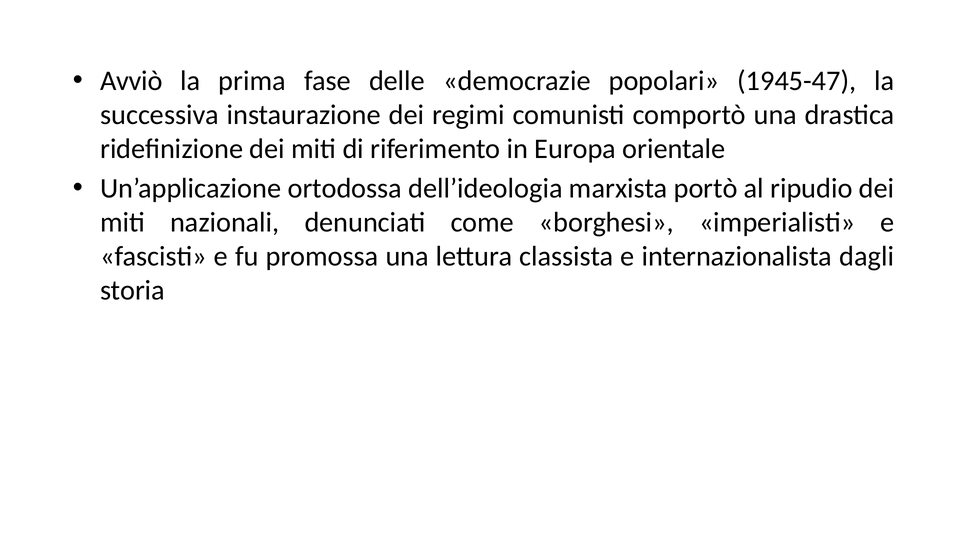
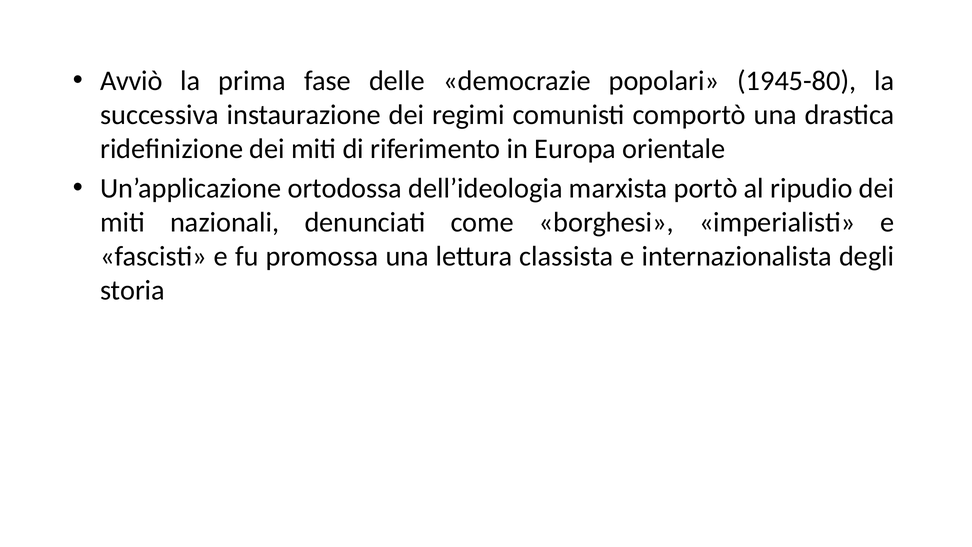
1945-47: 1945-47 -> 1945-80
dagli: dagli -> degli
